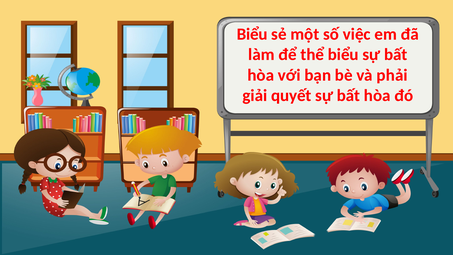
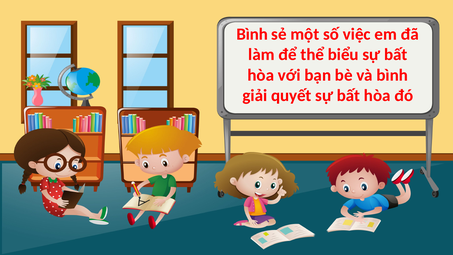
Biểu at (252, 34): Biểu -> Bình
và phải: phải -> bình
